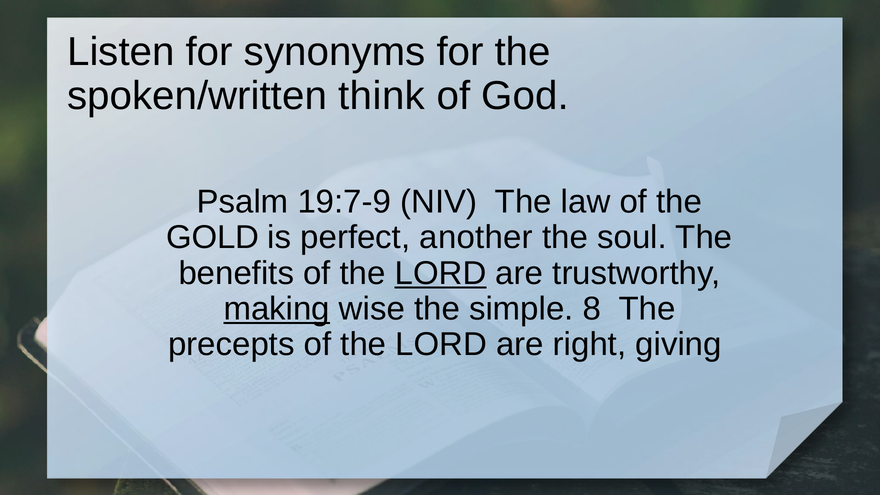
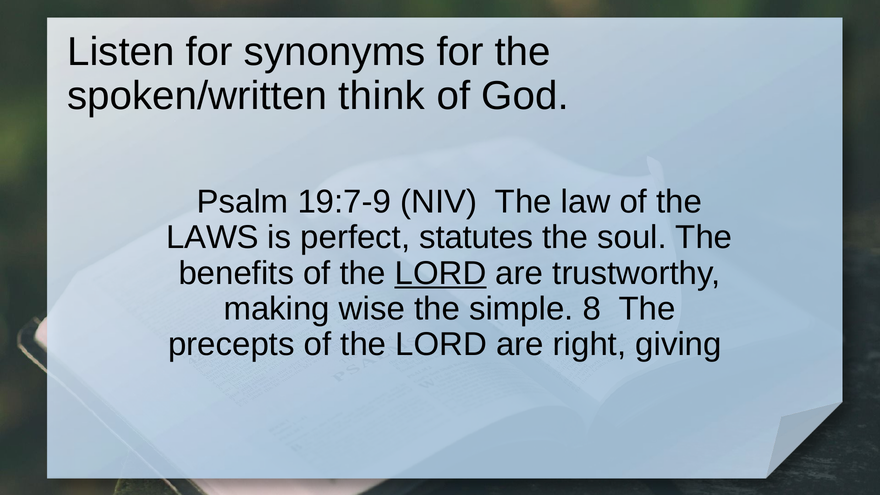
GOLD: GOLD -> LAWS
another: another -> statutes
making underline: present -> none
